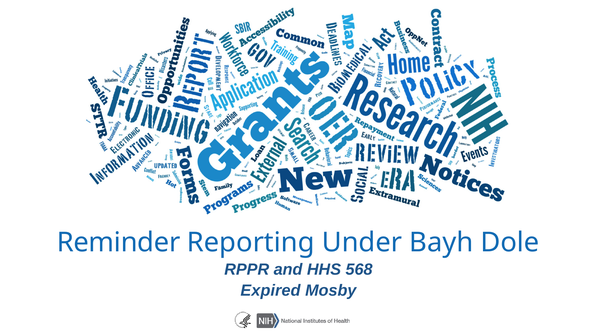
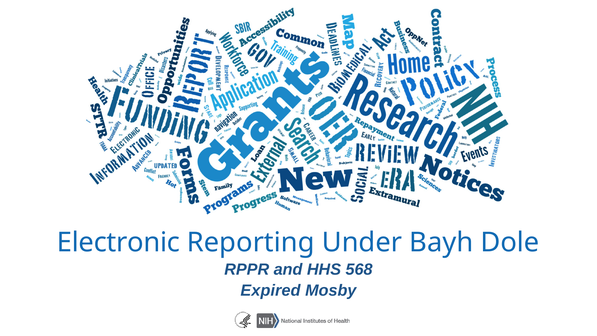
Reminder: Reminder -> Electronic
